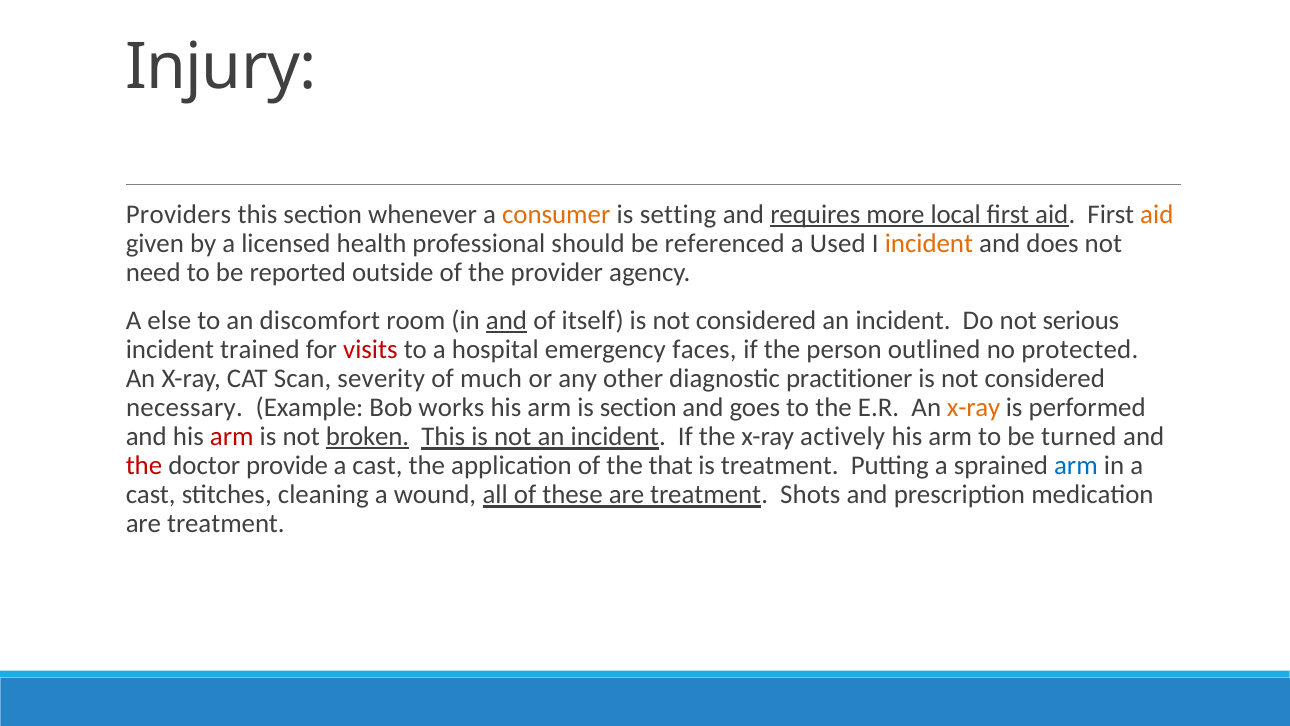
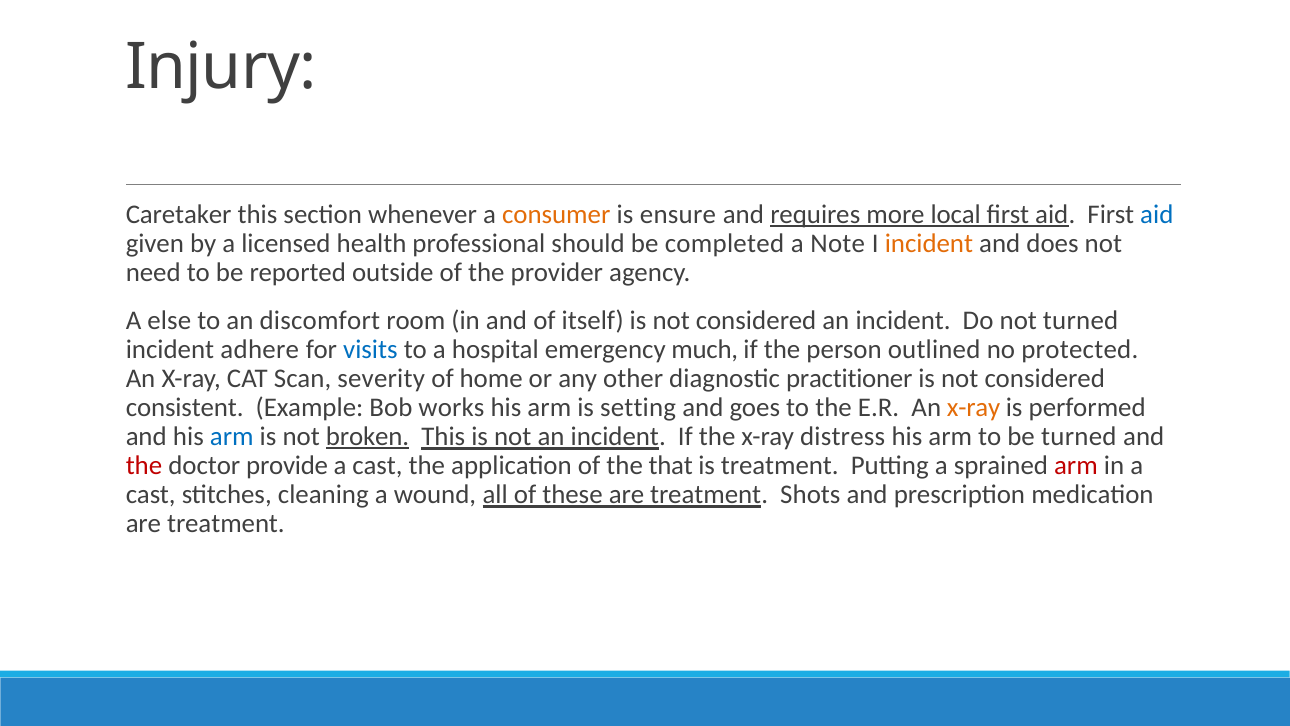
Providers: Providers -> Caretaker
setting: setting -> ensure
aid at (1157, 214) colour: orange -> blue
referenced: referenced -> completed
Used: Used -> Note
and at (507, 320) underline: present -> none
not serious: serious -> turned
trained: trained -> adhere
visits colour: red -> blue
faces: faces -> much
much: much -> home
necessary: necessary -> consistent
is section: section -> setting
arm at (232, 436) colour: red -> blue
actively: actively -> distress
arm at (1076, 466) colour: blue -> red
